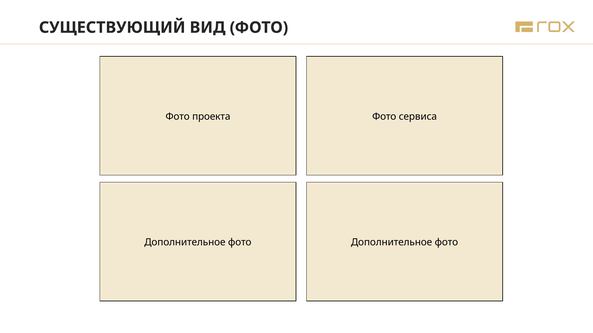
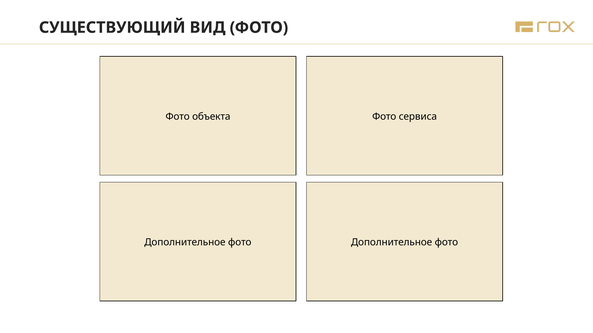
проекта: проекта -> объекта
